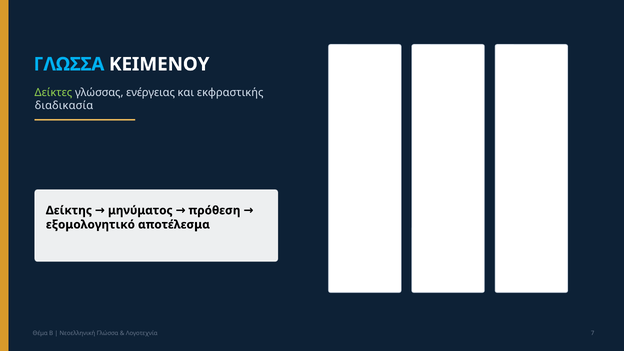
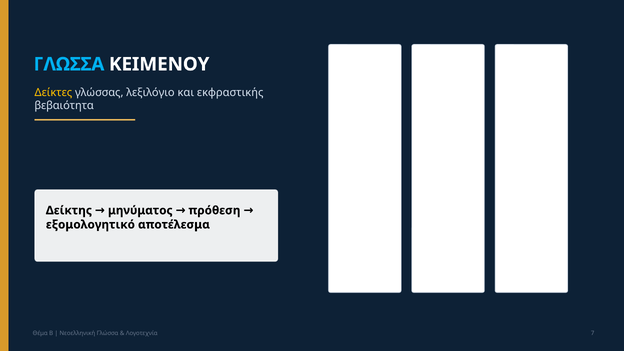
Δείκτες colour: light green -> yellow
ενέργειας: ενέργειας -> λεξιλόγιο
διαδικασία: διαδικασία -> βεβαιότητα
